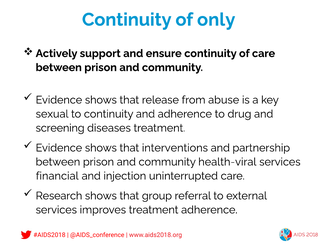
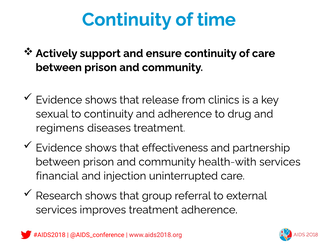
only: only -> time
abuse: abuse -> clinics
screening: screening -> regimens
interventions: interventions -> effectiveness
health-viral: health-viral -> health-with
